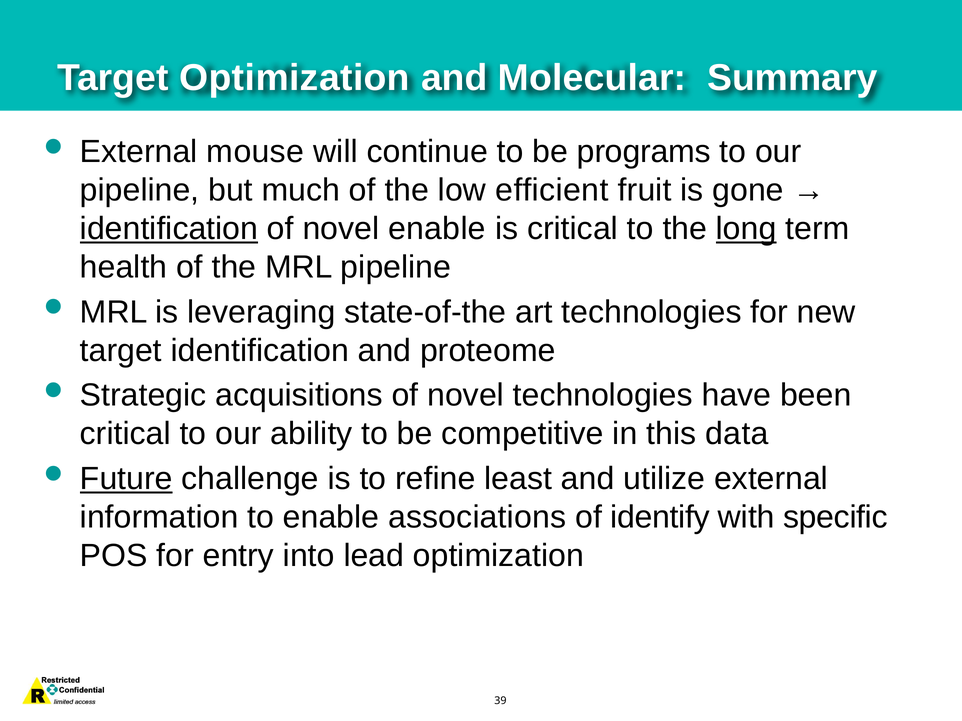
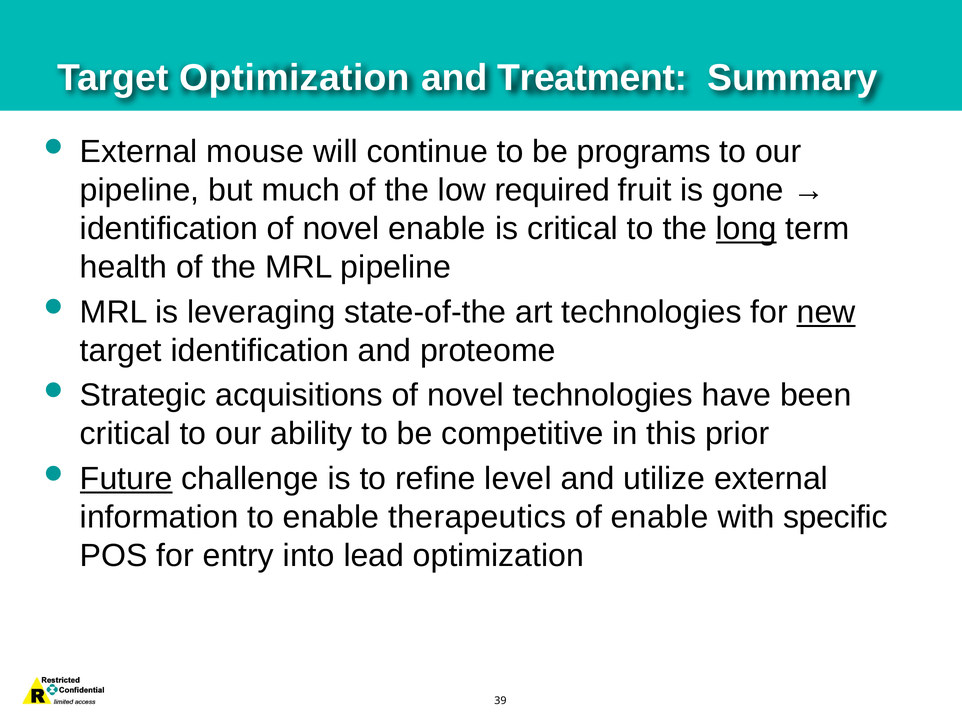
Molecular: Molecular -> Treatment
efficient: efficient -> required
identification at (169, 229) underline: present -> none
new underline: none -> present
data: data -> prior
least: least -> level
associations: associations -> therapeutics
of identify: identify -> enable
